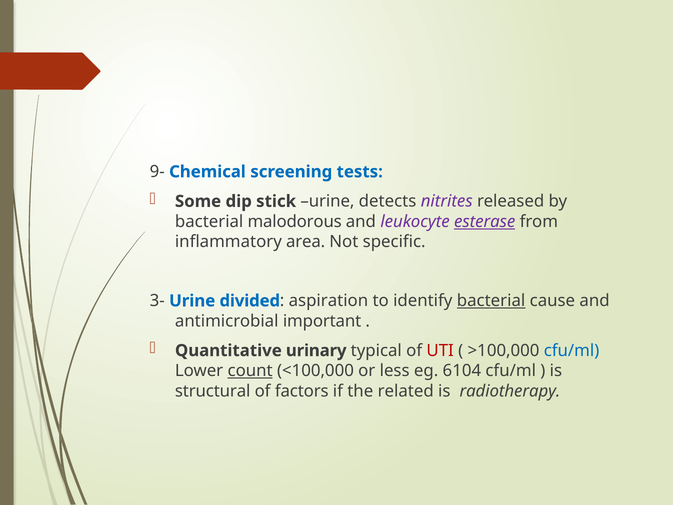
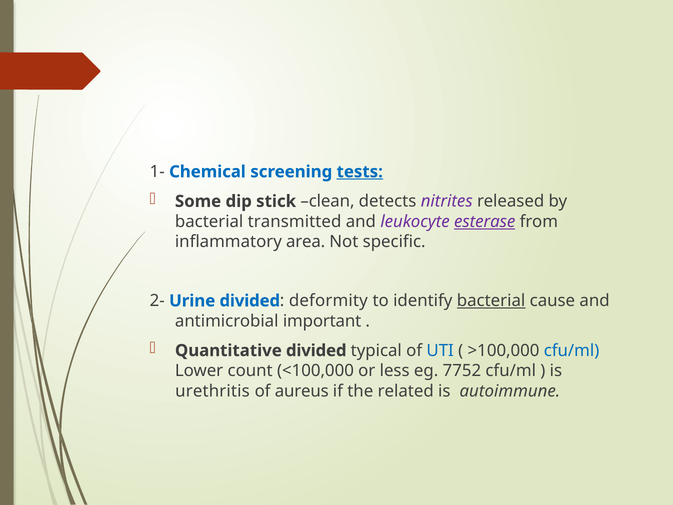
9-: 9- -> 1-
tests underline: none -> present
stick urine: urine -> clean
malodorous: malodorous -> transmitted
3-: 3- -> 2-
aspiration: aspiration -> deformity
Quantitative urinary: urinary -> divided
UTI colour: red -> blue
count underline: present -> none
6104: 6104 -> 7752
structural: structural -> urethritis
factors: factors -> aureus
radiotherapy: radiotherapy -> autoimmune
